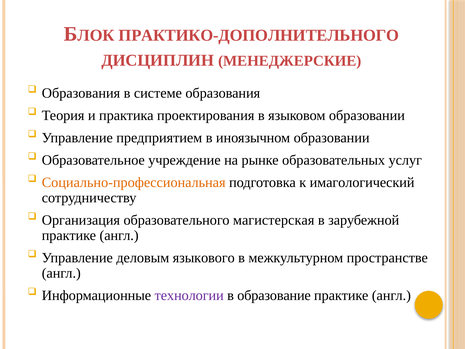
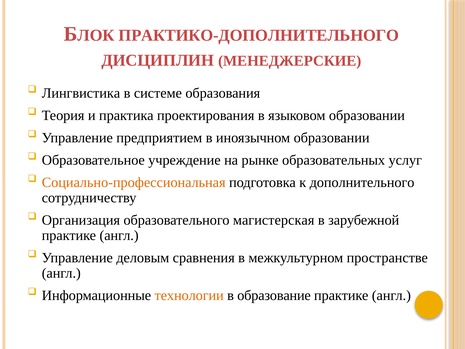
Образования at (81, 93): Образования -> Лингвистика
имагологический: имагологический -> дополнительного
языкового: языкового -> сравнения
технологии colour: purple -> orange
